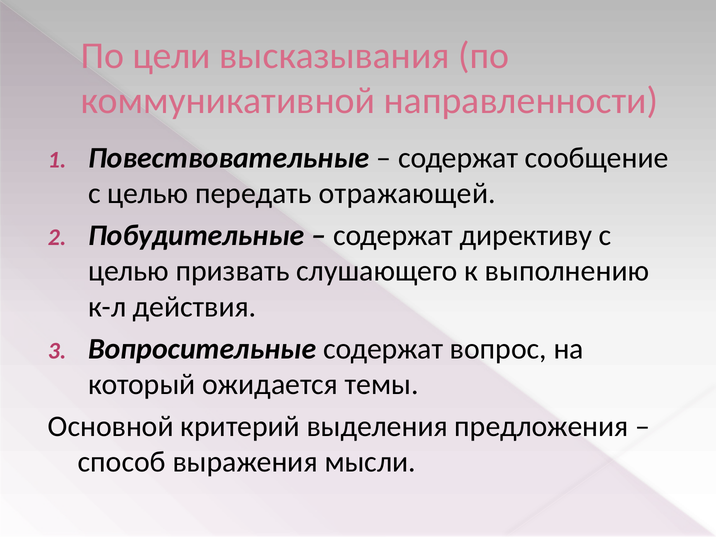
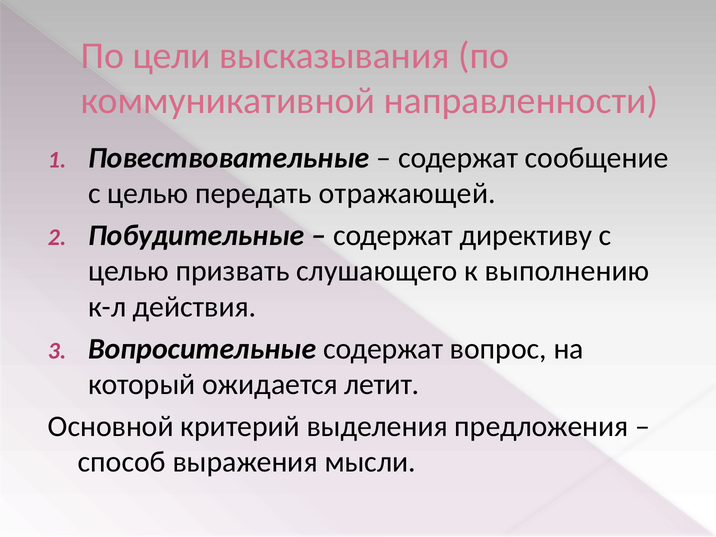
темы: темы -> летит
